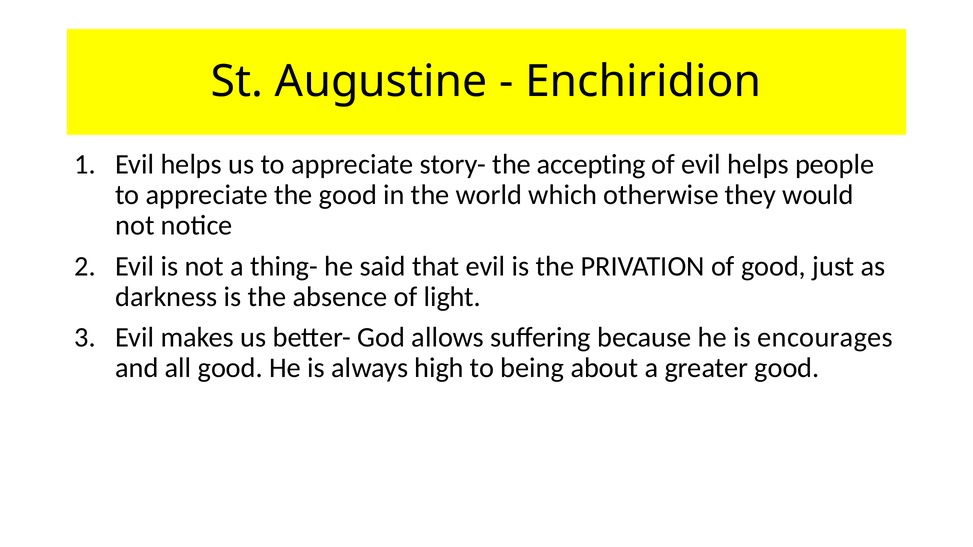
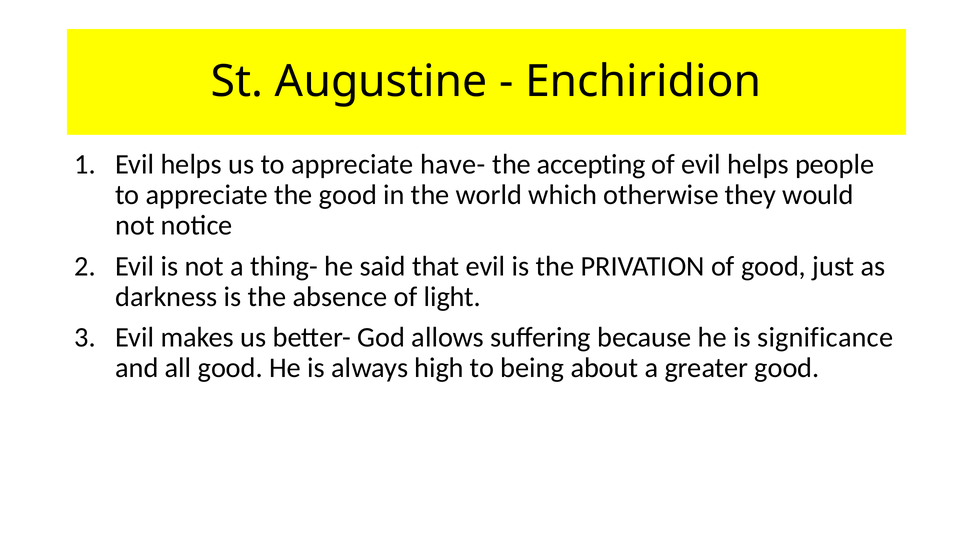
story-: story- -> have-
encourages: encourages -> significance
